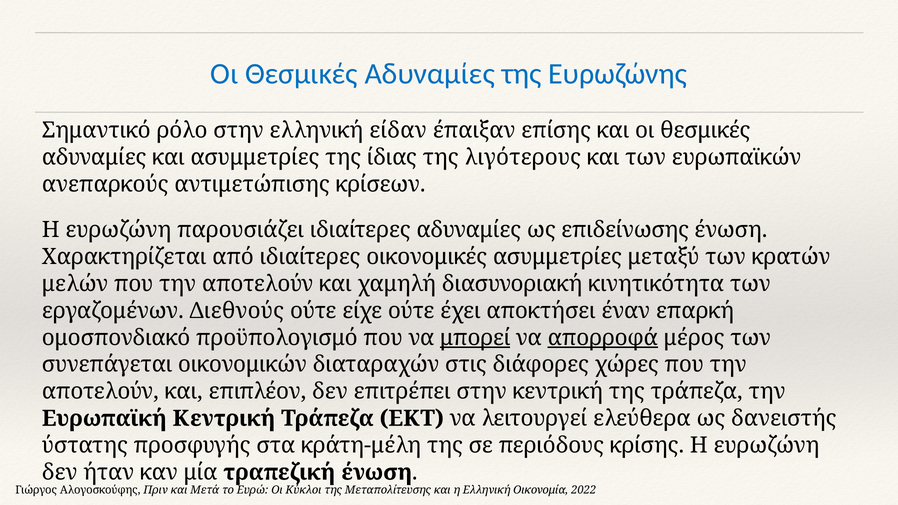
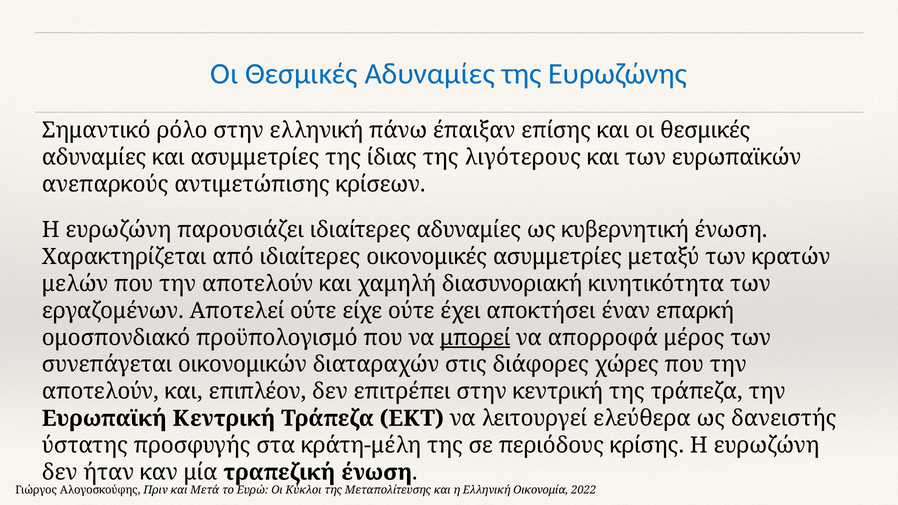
είδαν: είδαν -> πάνω
επιδείνωσης: επιδείνωσης -> κυβερνητική
Διεθνούς: Διεθνούς -> Αποτελεί
απορροφά underline: present -> none
